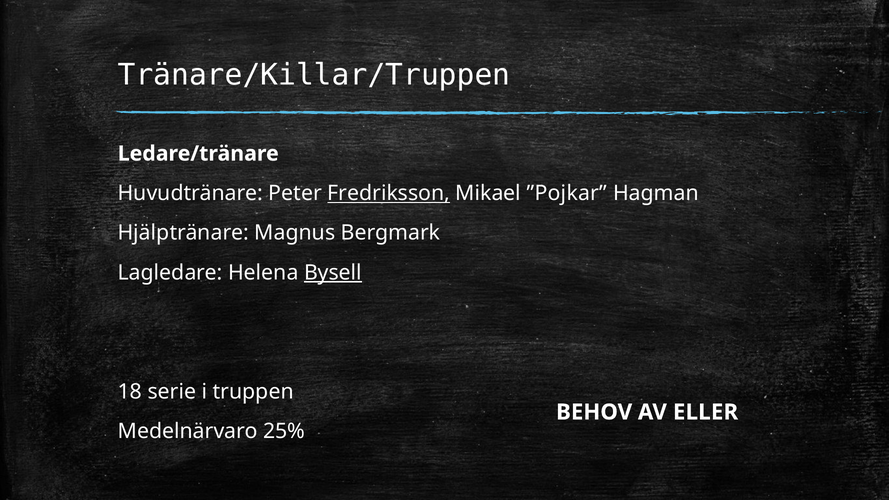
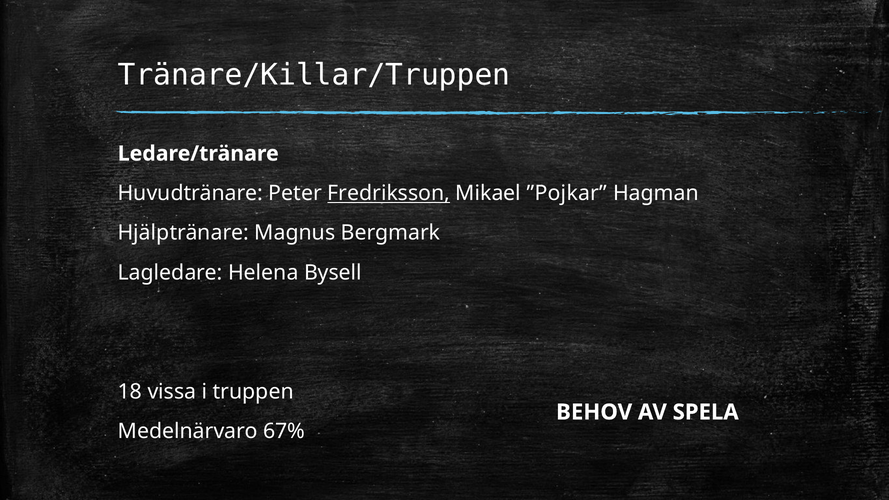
Bysell underline: present -> none
serie: serie -> vissa
ELLER: ELLER -> SPELA
25%: 25% -> 67%
